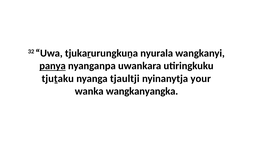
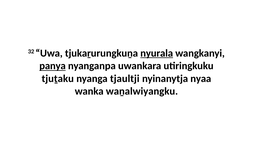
nyurala underline: none -> present
your: your -> nyaa
wangkanyangka: wangkanyangka -> waṉalwiyangku
